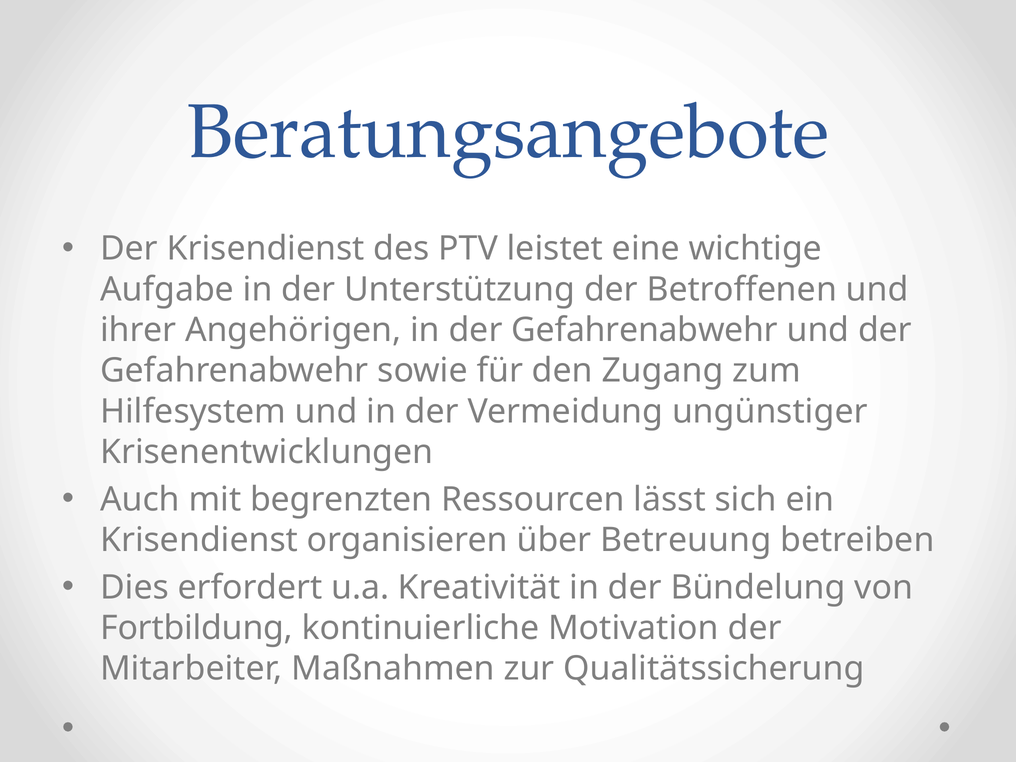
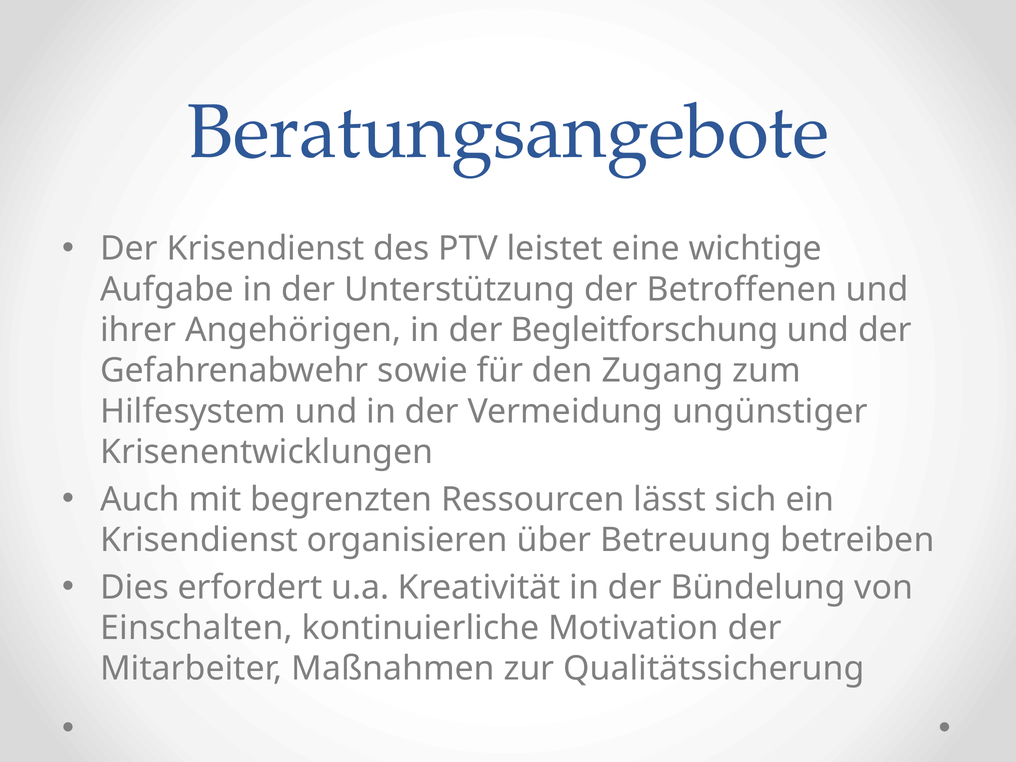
in der Gefahrenabwehr: Gefahrenabwehr -> Begleitforschung
Fortbildung: Fortbildung -> Einschalten
